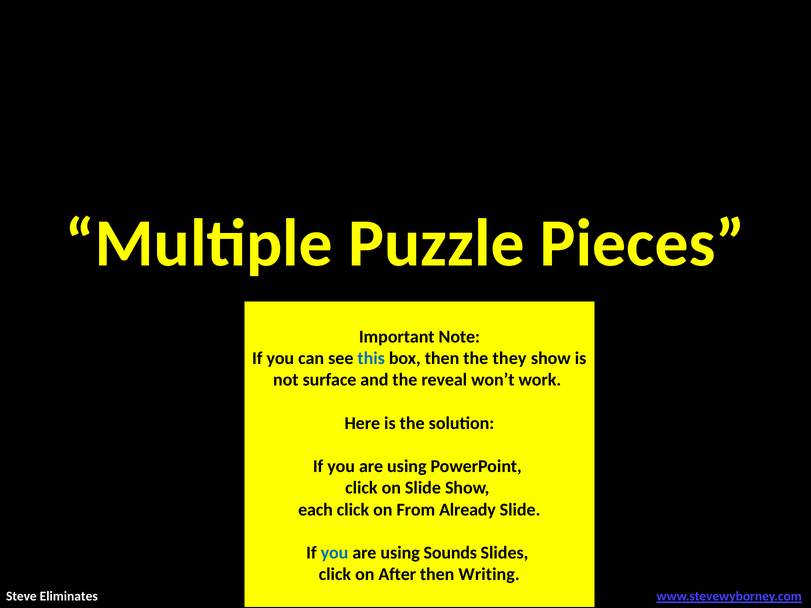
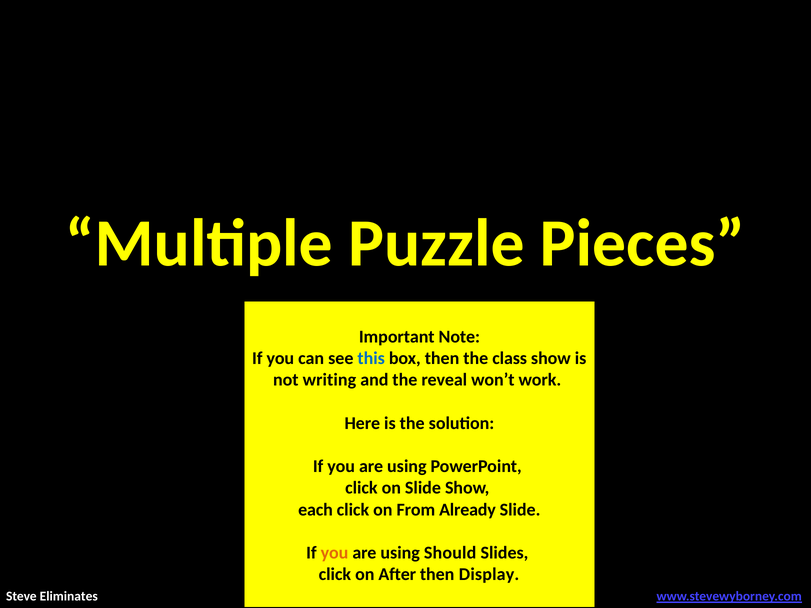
they: they -> class
surface: surface -> writing
you at (335, 553) colour: blue -> orange
Sounds: Sounds -> Should
Writing: Writing -> Display
